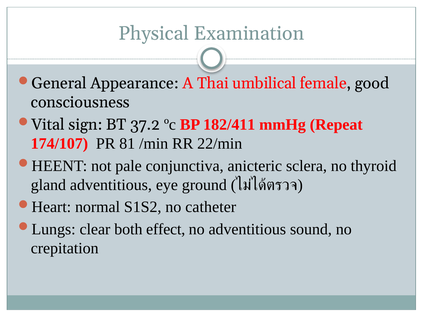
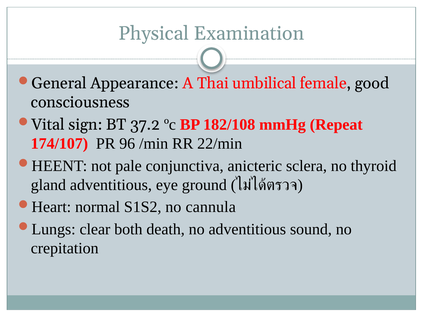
182/411: 182/411 -> 182/108
81: 81 -> 96
catheter: catheter -> cannula
effect: effect -> death
